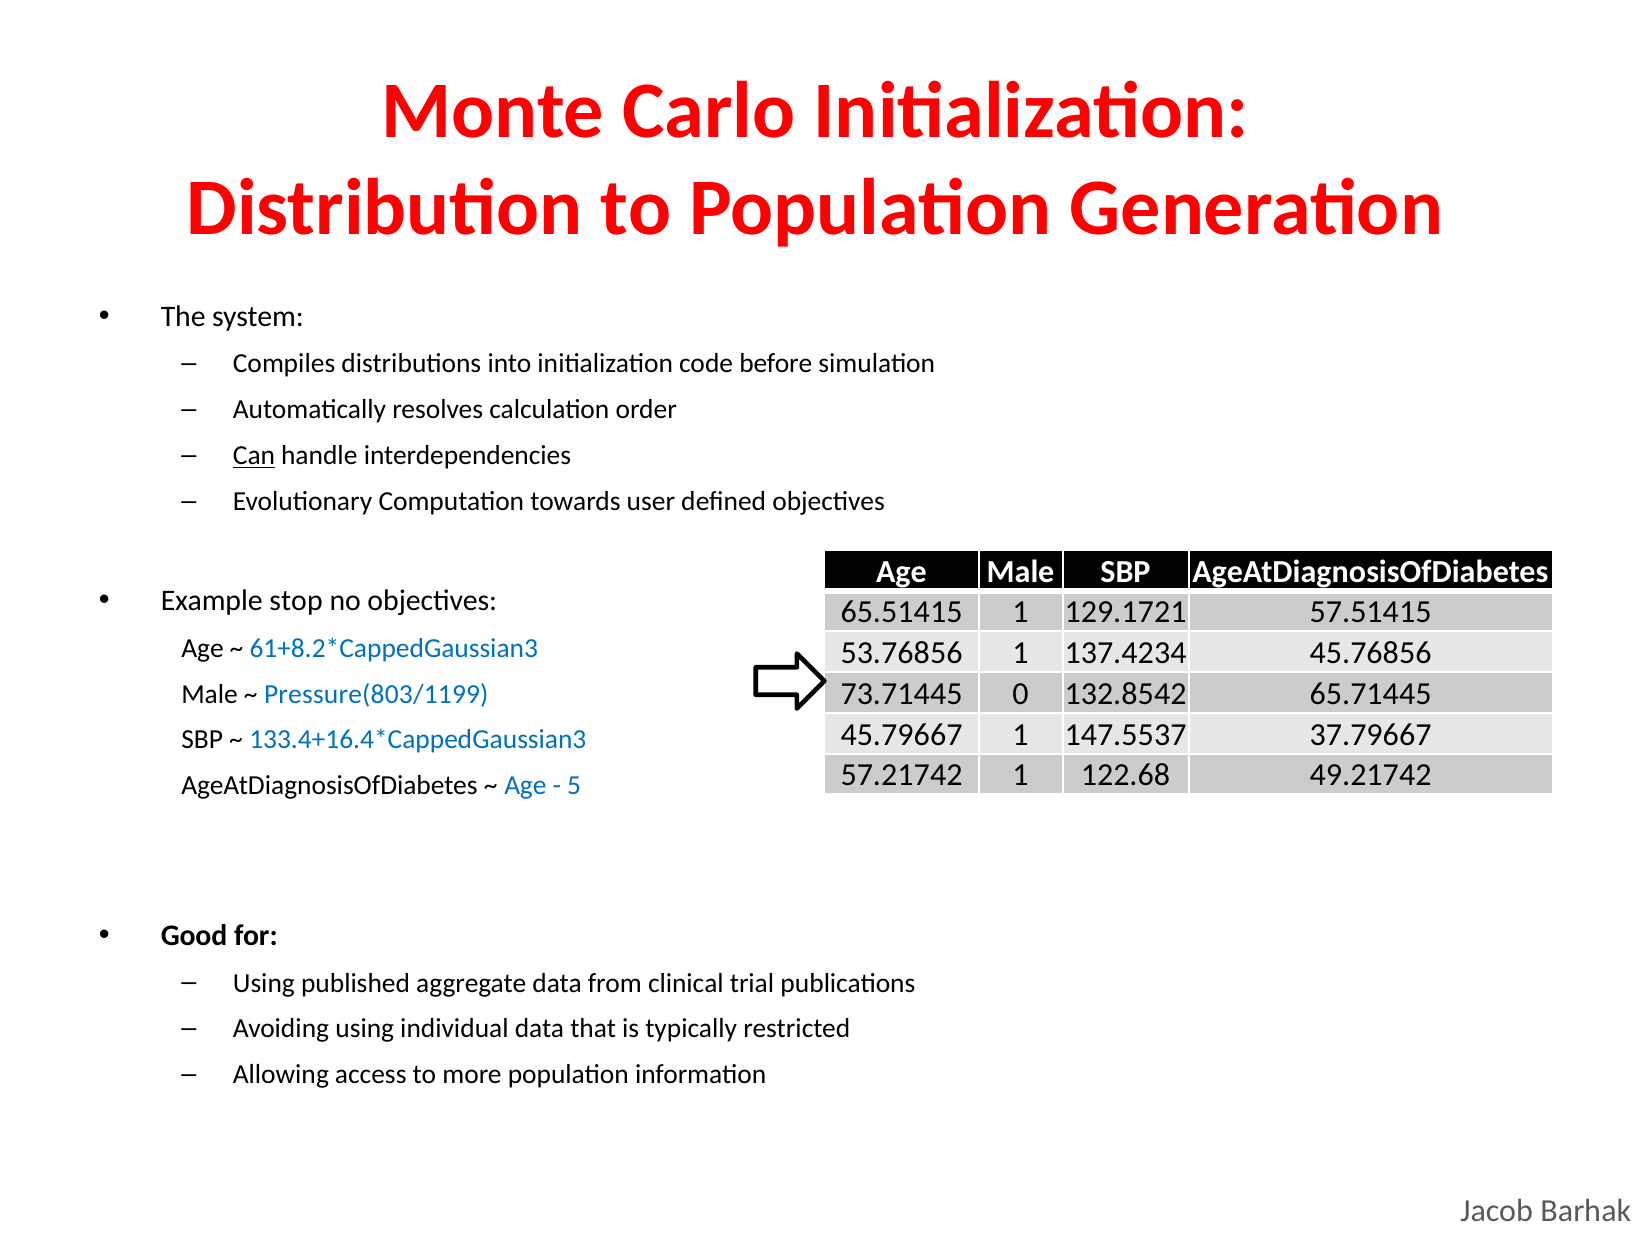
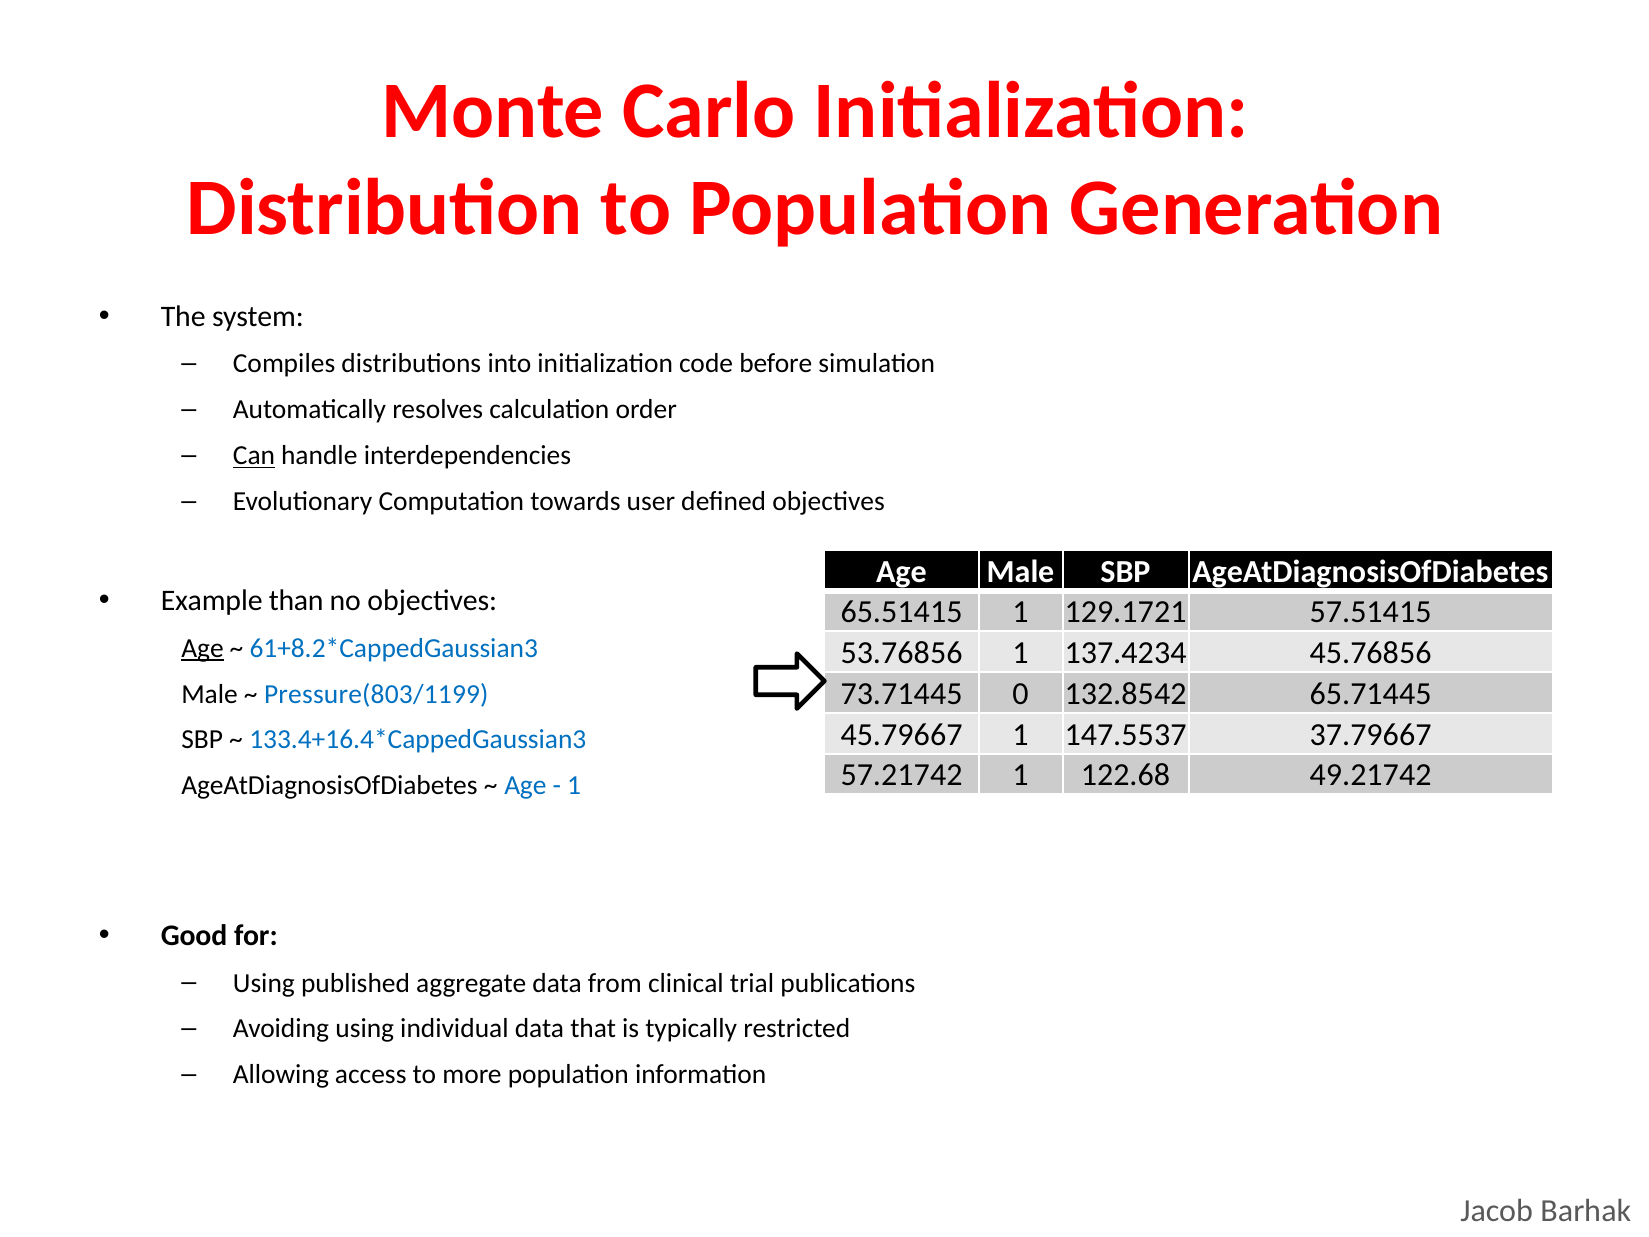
stop: stop -> than
Age at (203, 648) underline: none -> present
5 at (574, 786): 5 -> 1
